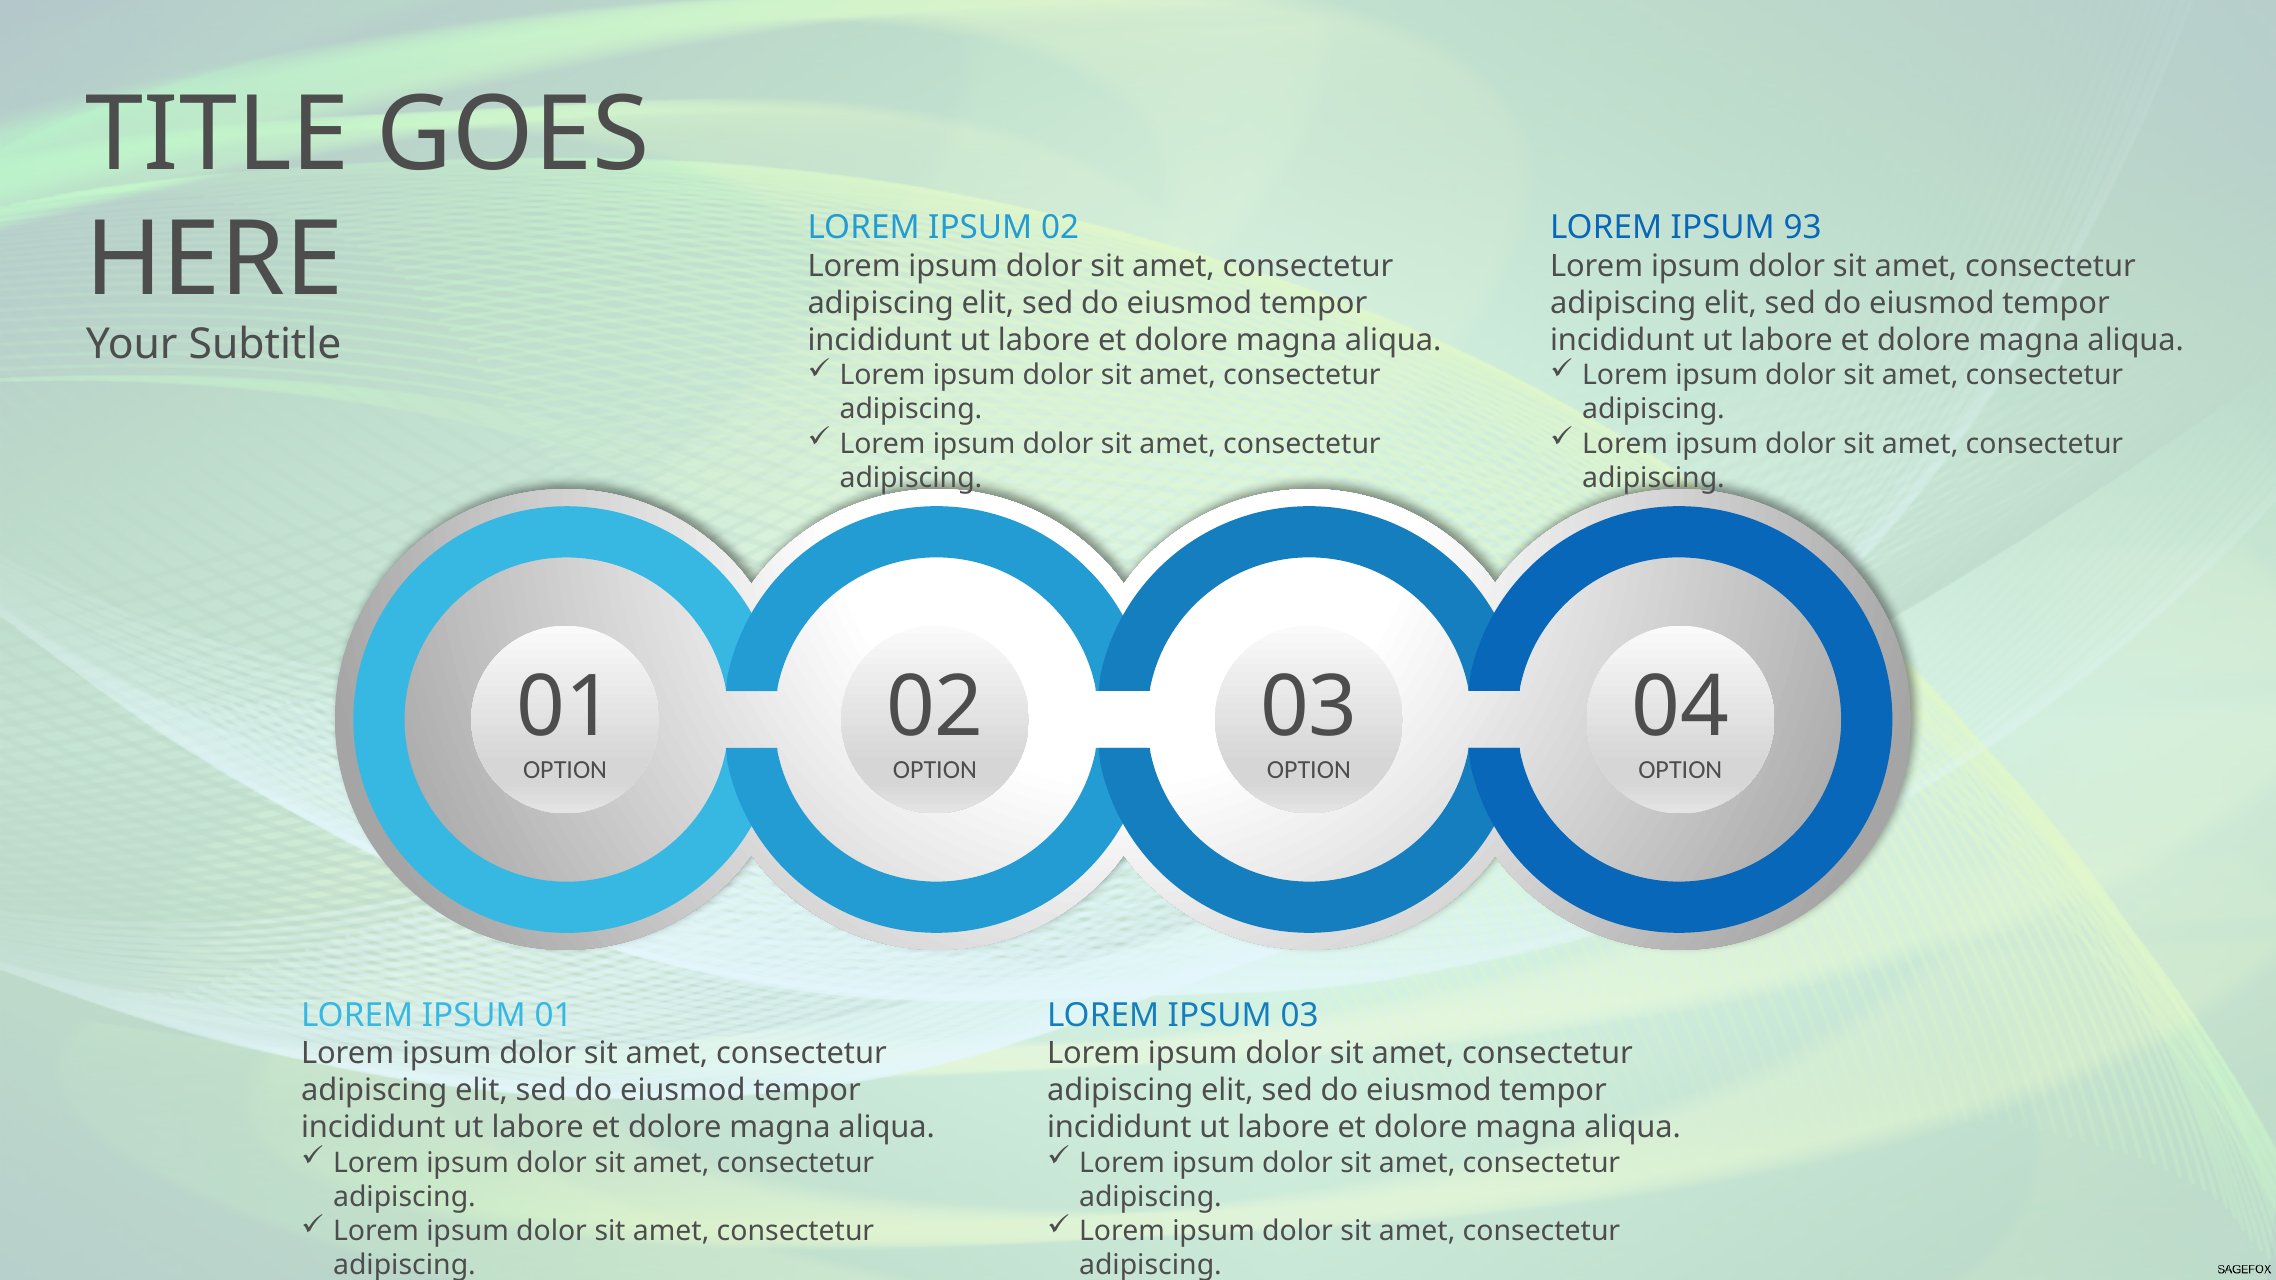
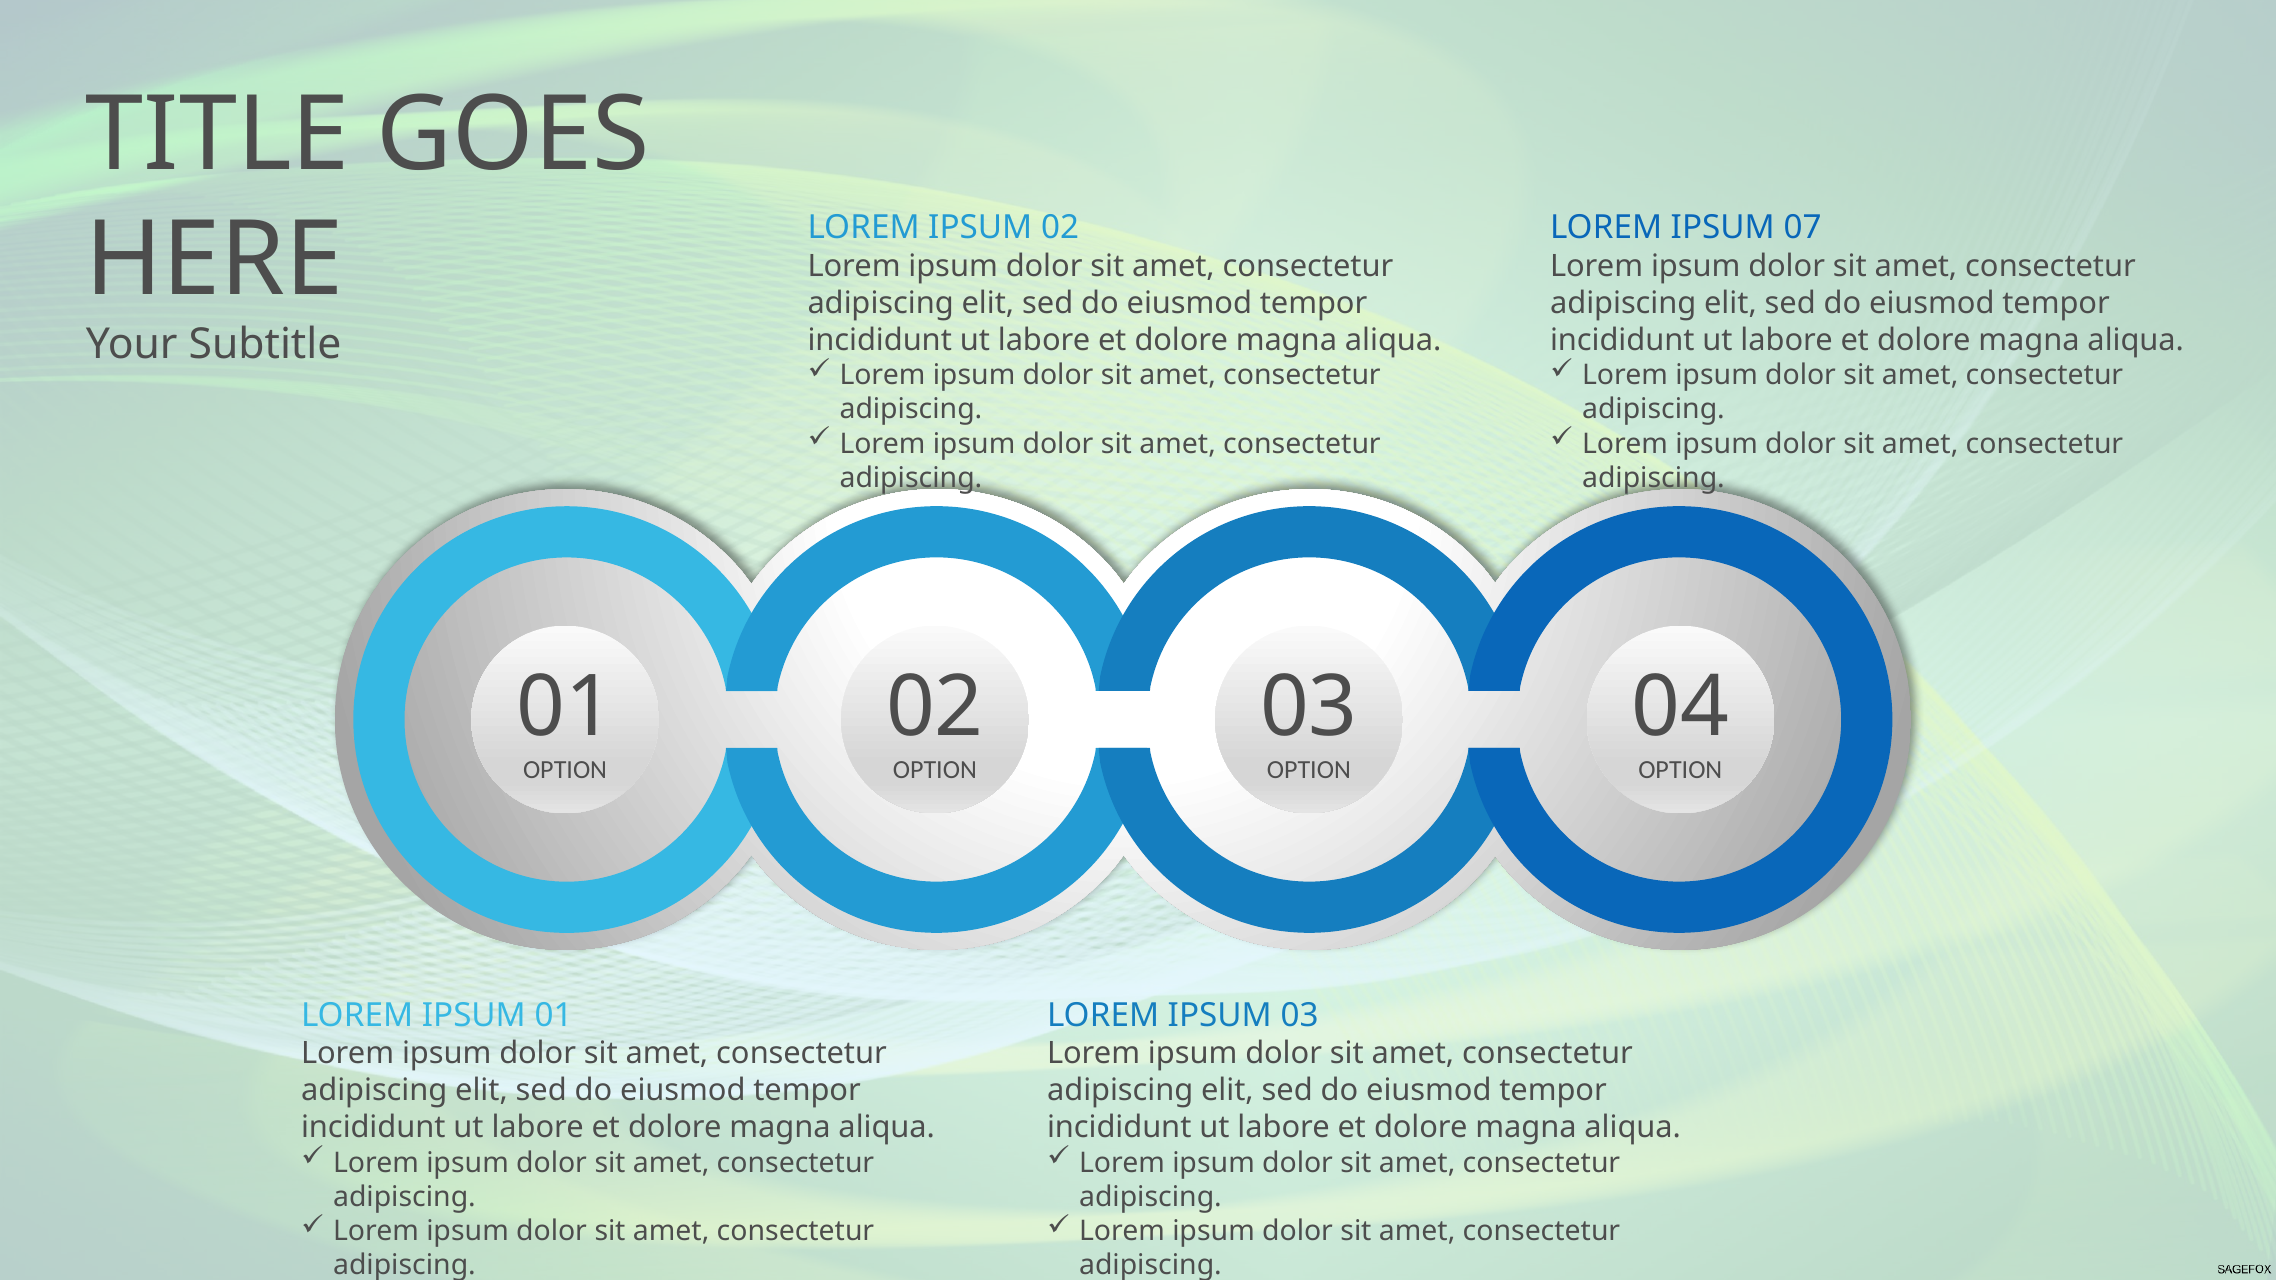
93: 93 -> 07
